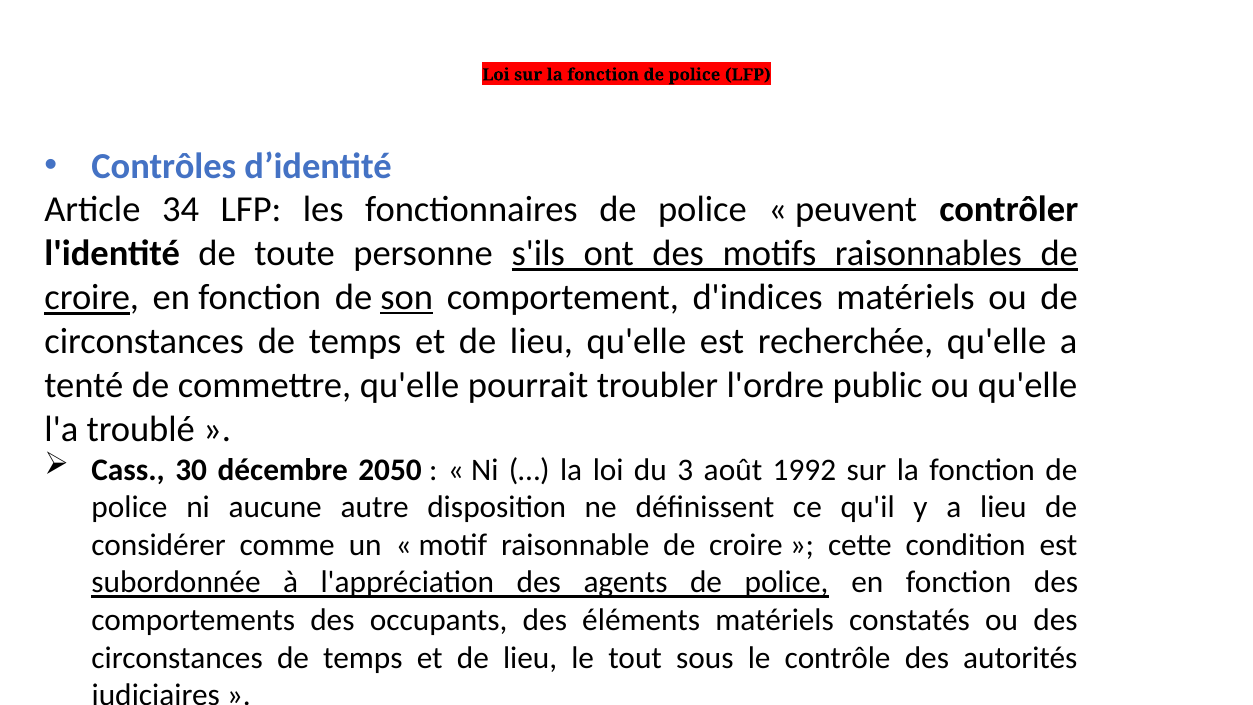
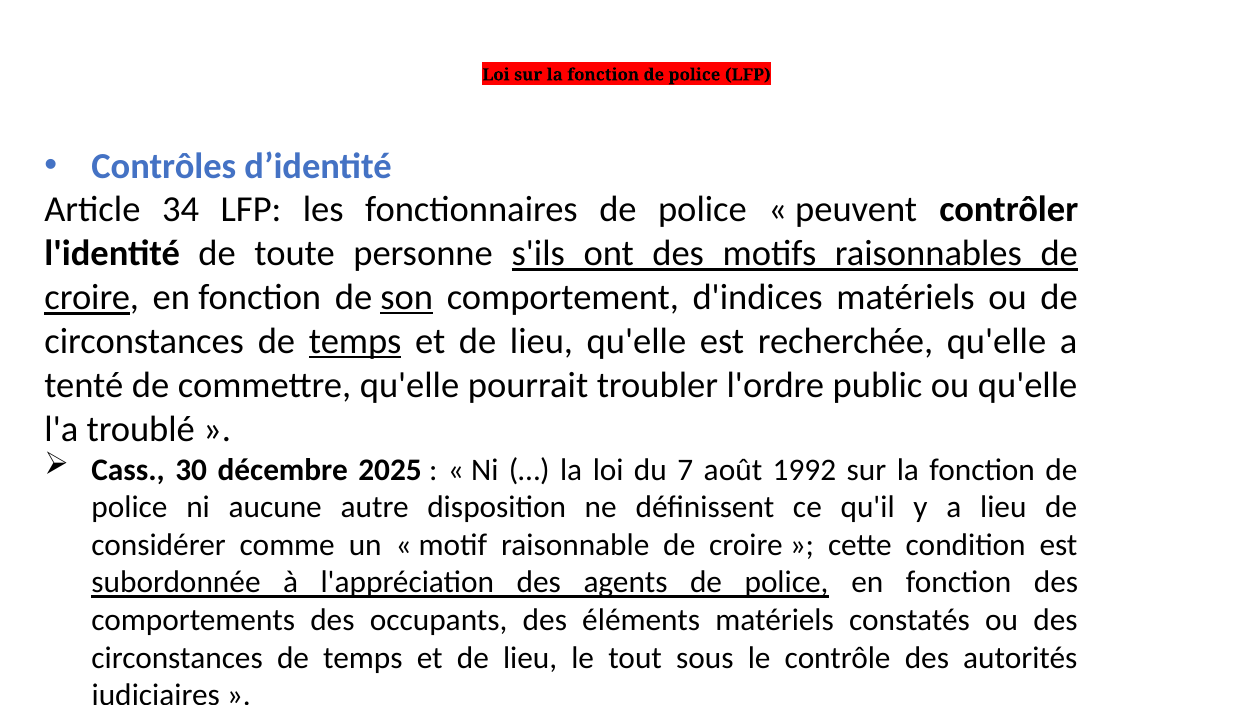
temps at (355, 341) underline: none -> present
2050: 2050 -> 2025
3: 3 -> 7
